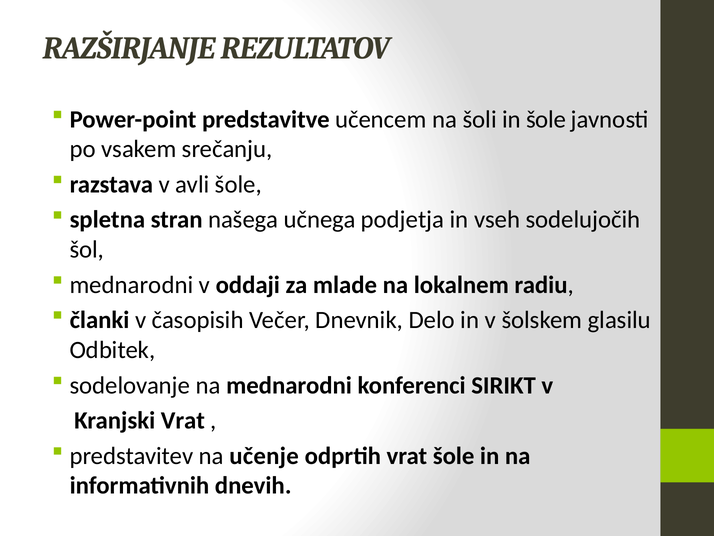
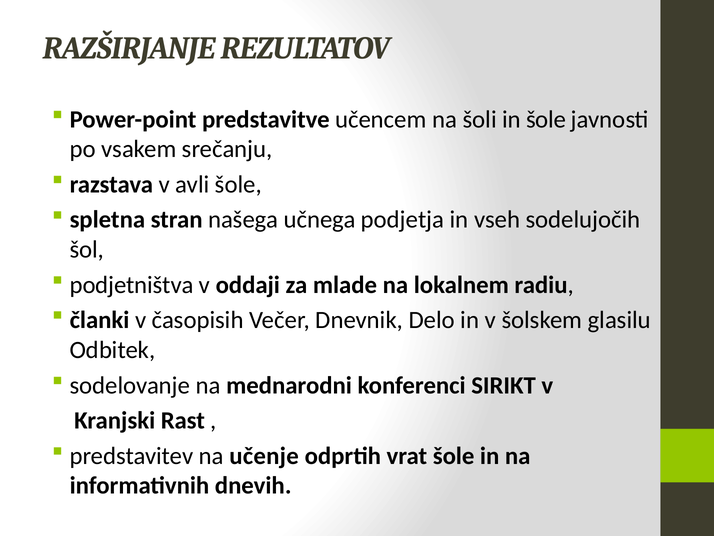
mednarodni at (131, 285): mednarodni -> podjetništva
Kranjski Vrat: Vrat -> Rast
